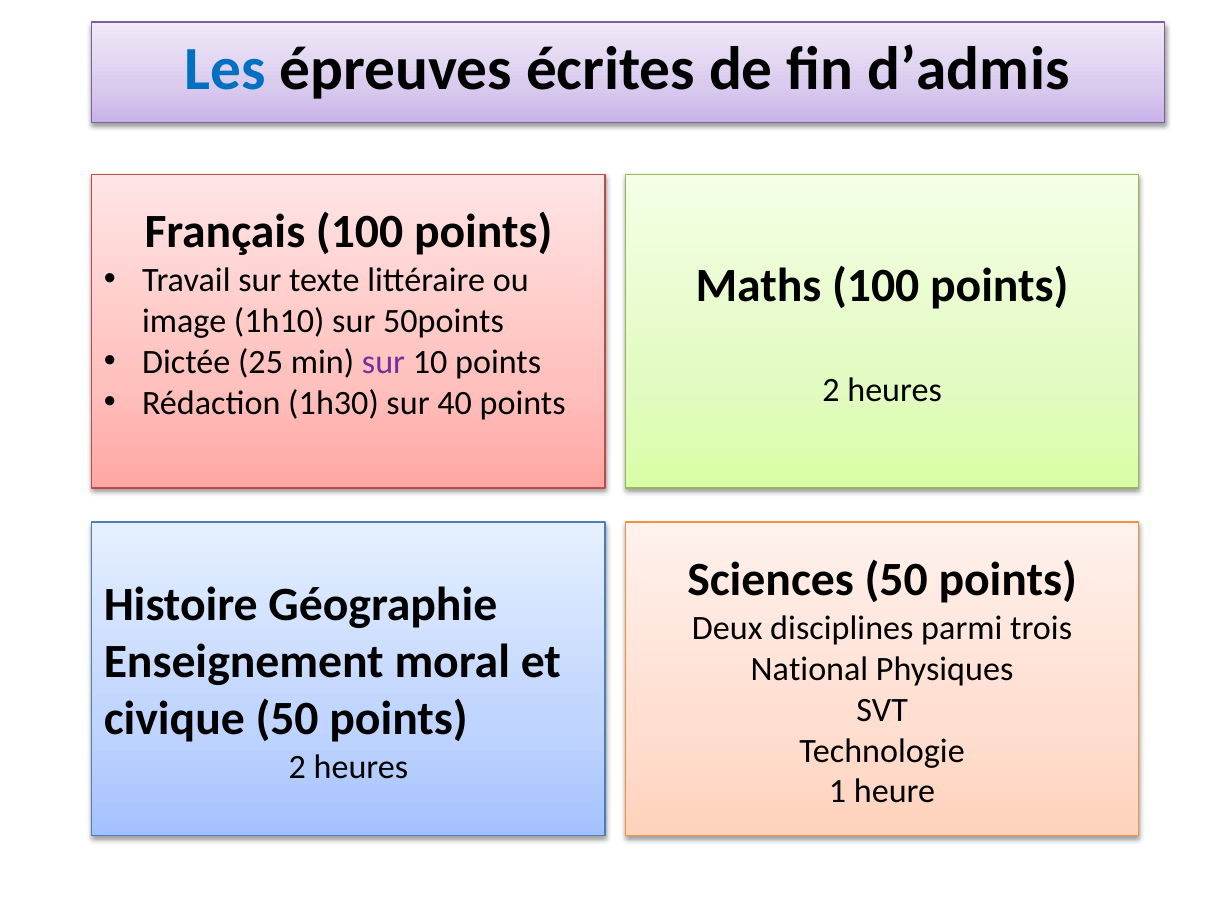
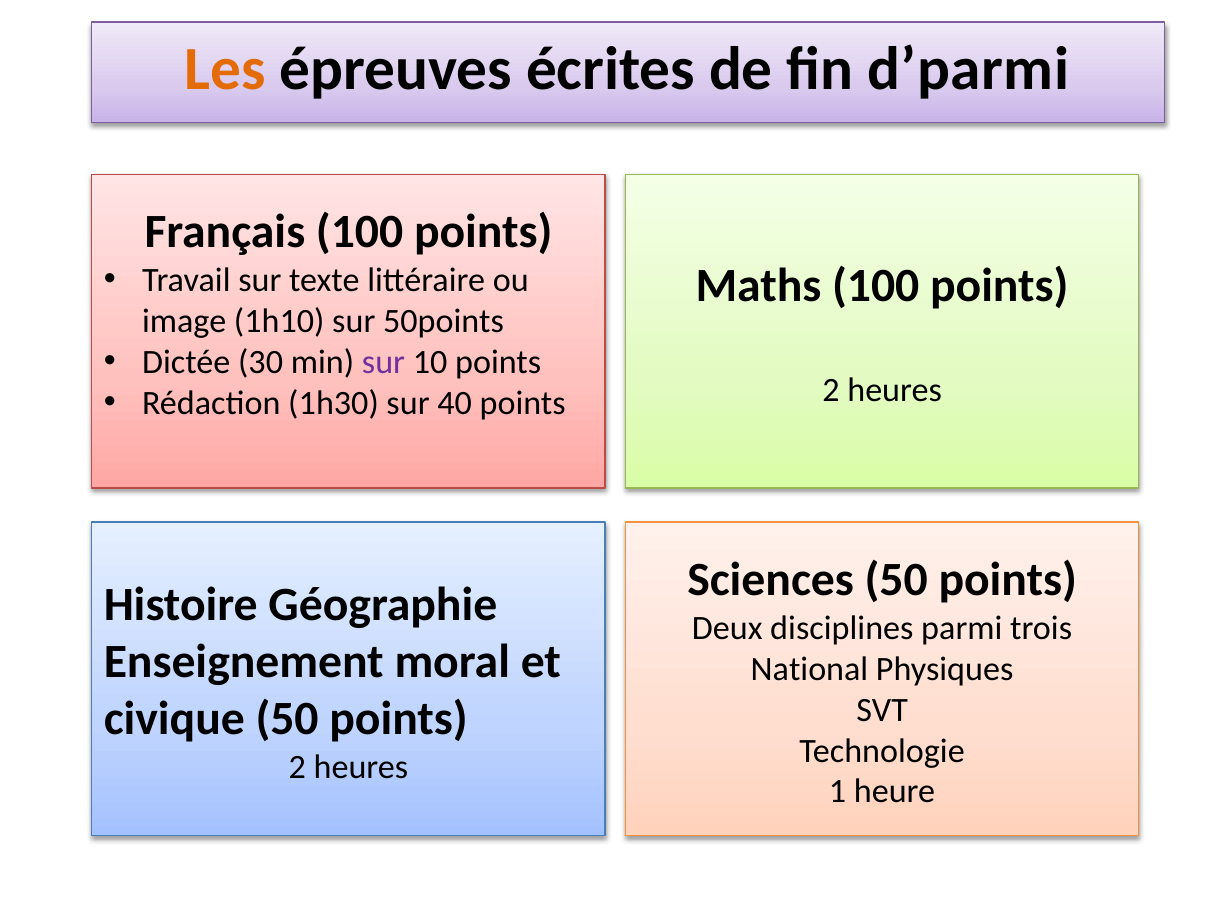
Les colour: blue -> orange
d’admis: d’admis -> d’parmi
25: 25 -> 30
